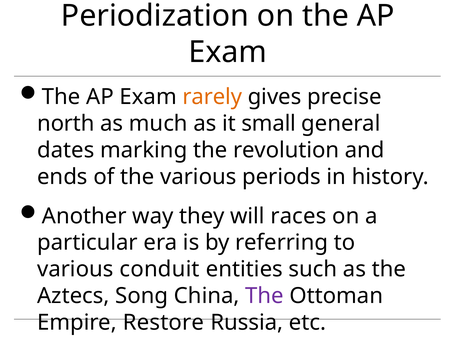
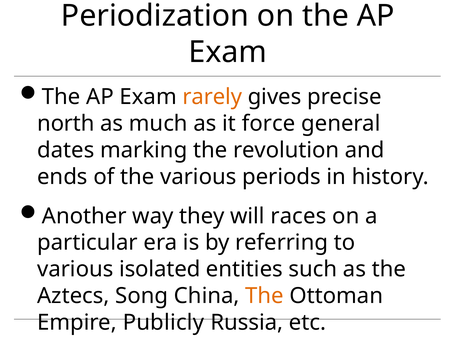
small: small -> force
conduit: conduit -> isolated
The at (264, 296) colour: purple -> orange
Restore: Restore -> Publicly
